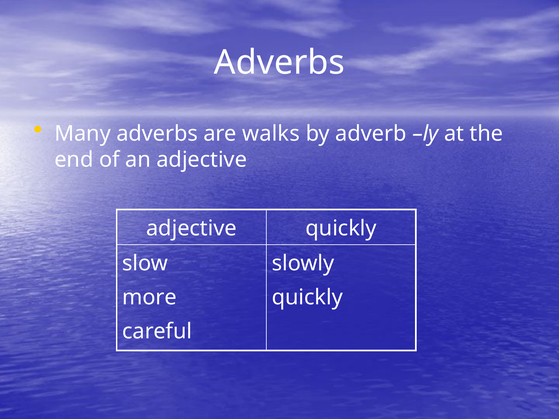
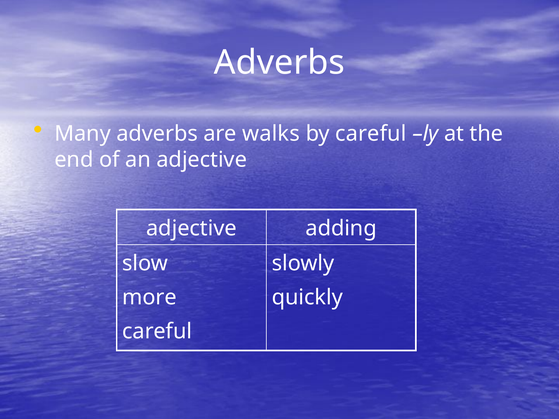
by adverb: adverb -> careful
adjective quickly: quickly -> adding
